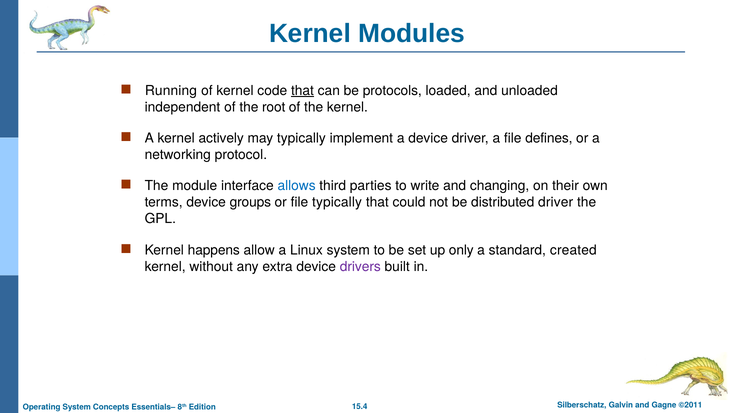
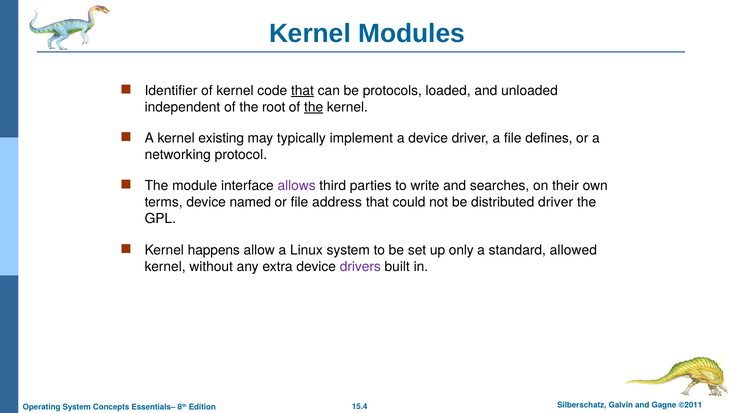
Running: Running -> Identifier
the at (314, 107) underline: none -> present
actively: actively -> existing
allows colour: blue -> purple
changing: changing -> searches
groups: groups -> named
file typically: typically -> address
created: created -> allowed
